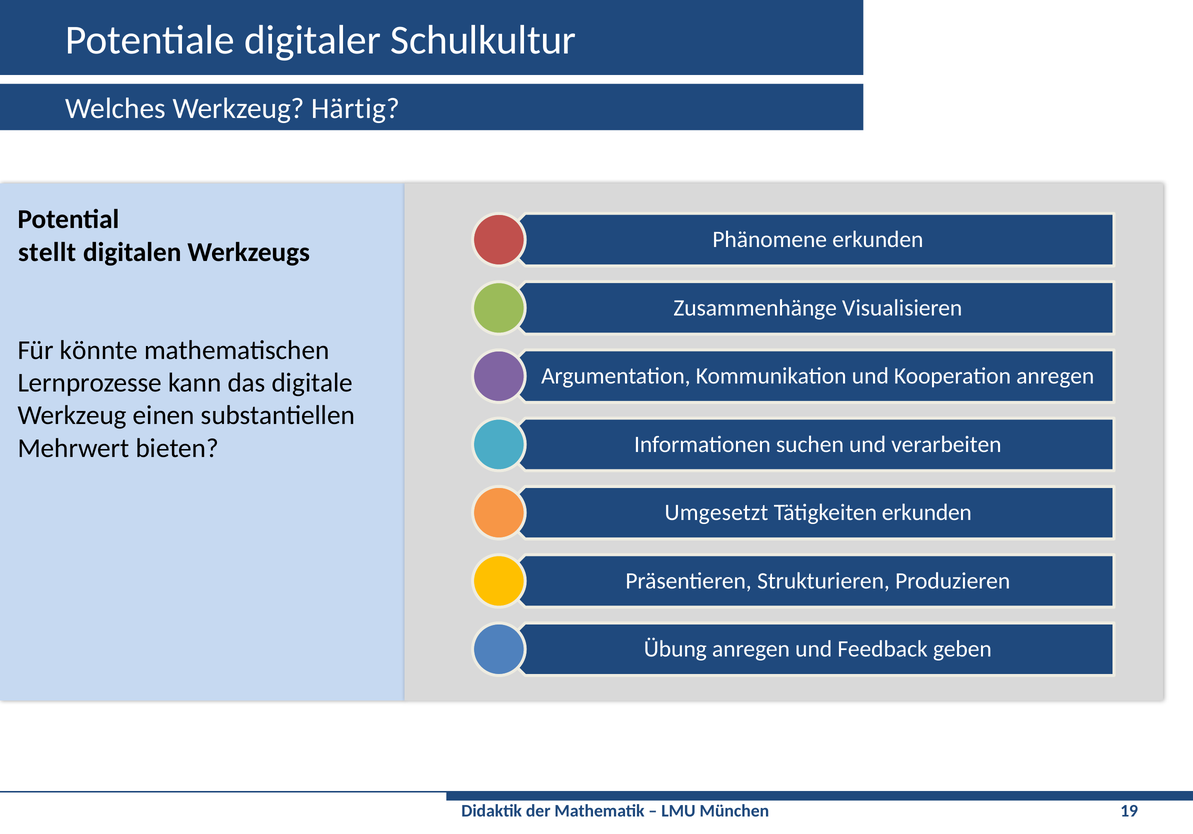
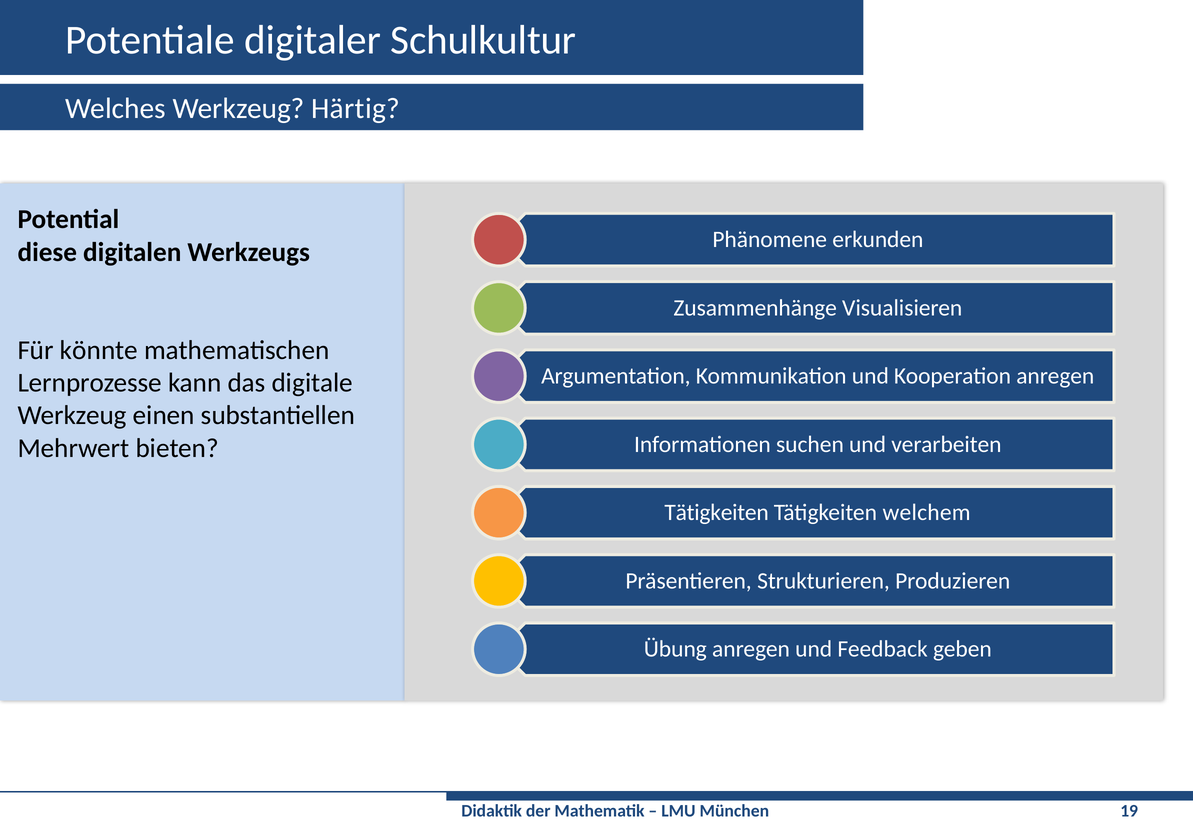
stellt: stellt -> diese
Umgesetzt at (716, 513): Umgesetzt -> Tätigkeiten
Tätigkeiten erkunden: erkunden -> welchem
